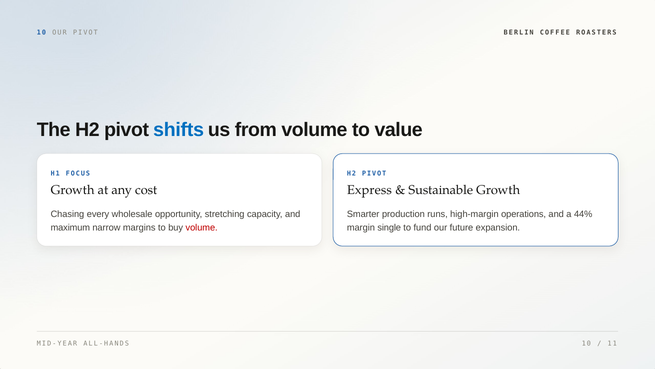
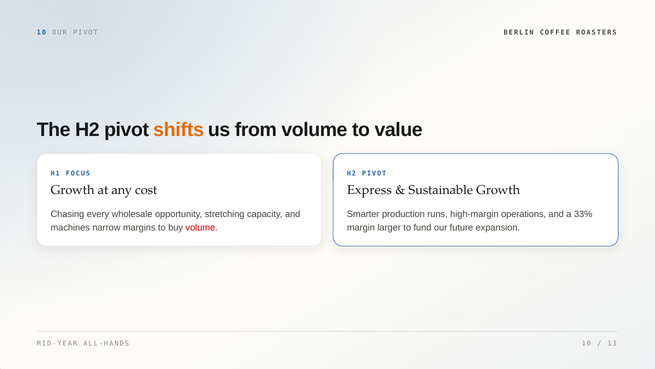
shifts colour: blue -> orange
44%: 44% -> 33%
maximum: maximum -> machines
single: single -> larger
